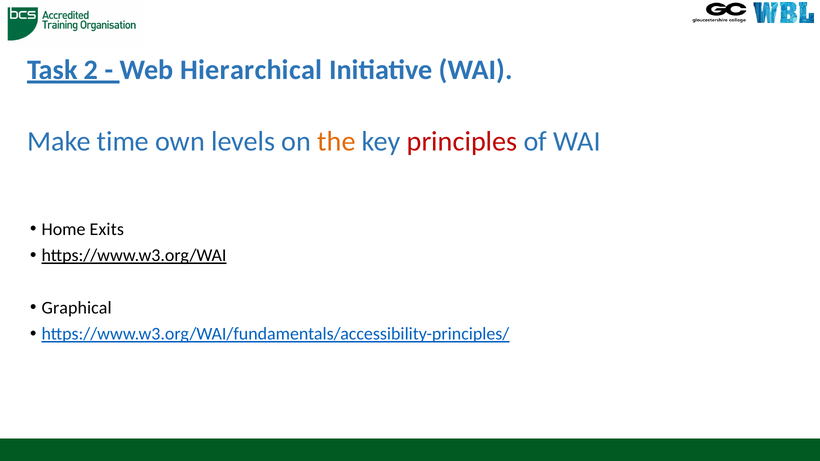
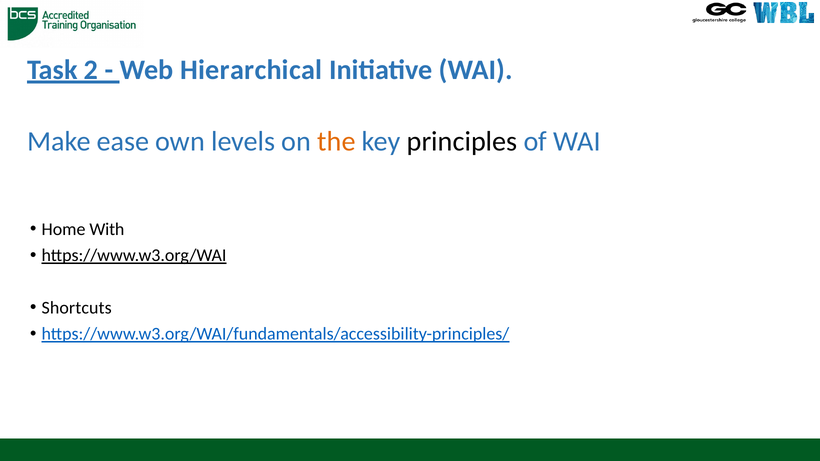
time: time -> ease
principles colour: red -> black
Exits: Exits -> With
Graphical: Graphical -> Shortcuts
